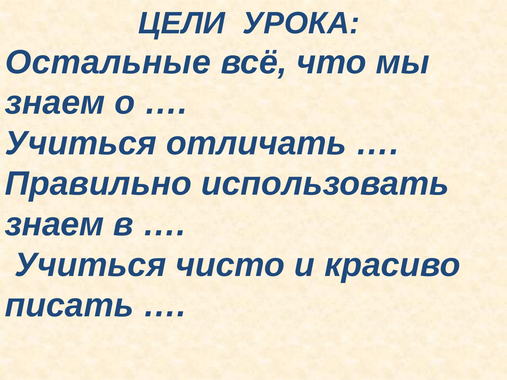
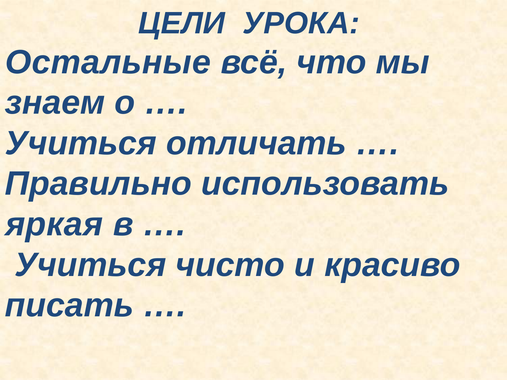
знаем at (54, 225): знаем -> яркая
